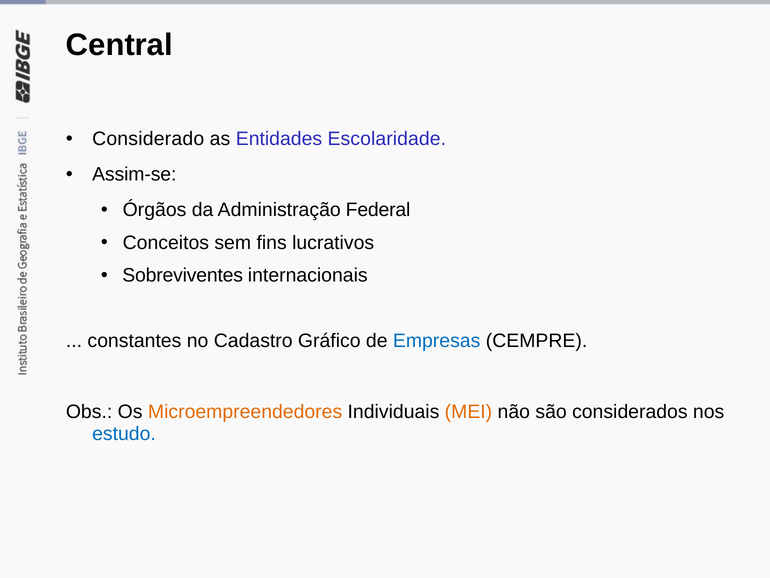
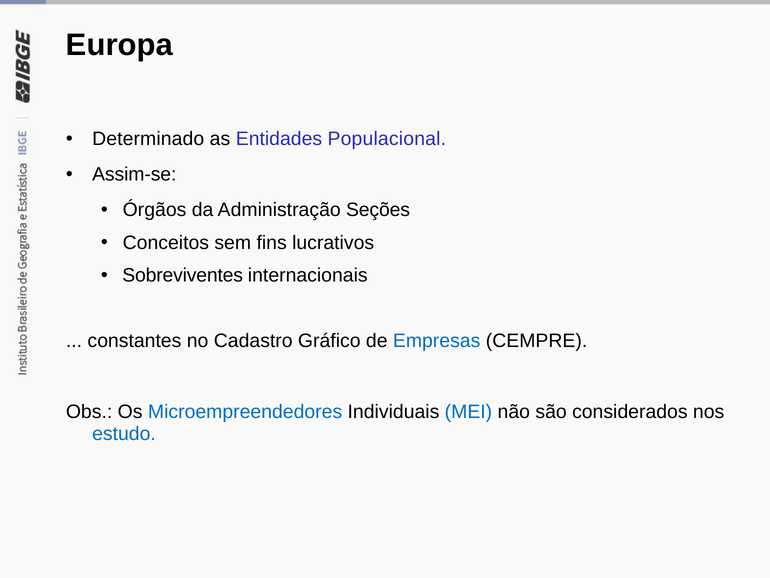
Central: Central -> Europa
Considerado: Considerado -> Determinado
Escolaridade: Escolaridade -> Populacional
Federal: Federal -> Seções
Microempreendedores colour: orange -> blue
MEI colour: orange -> blue
